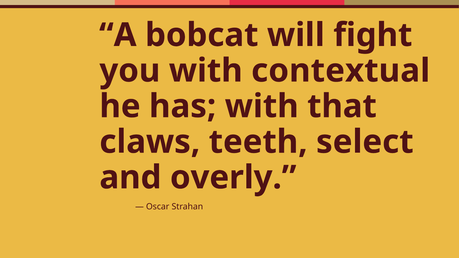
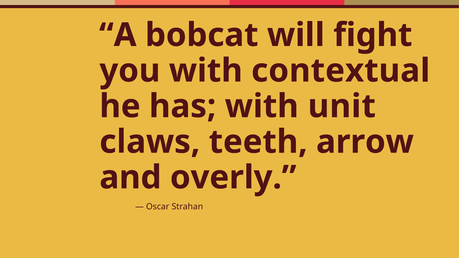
that: that -> unit
select: select -> arrow
